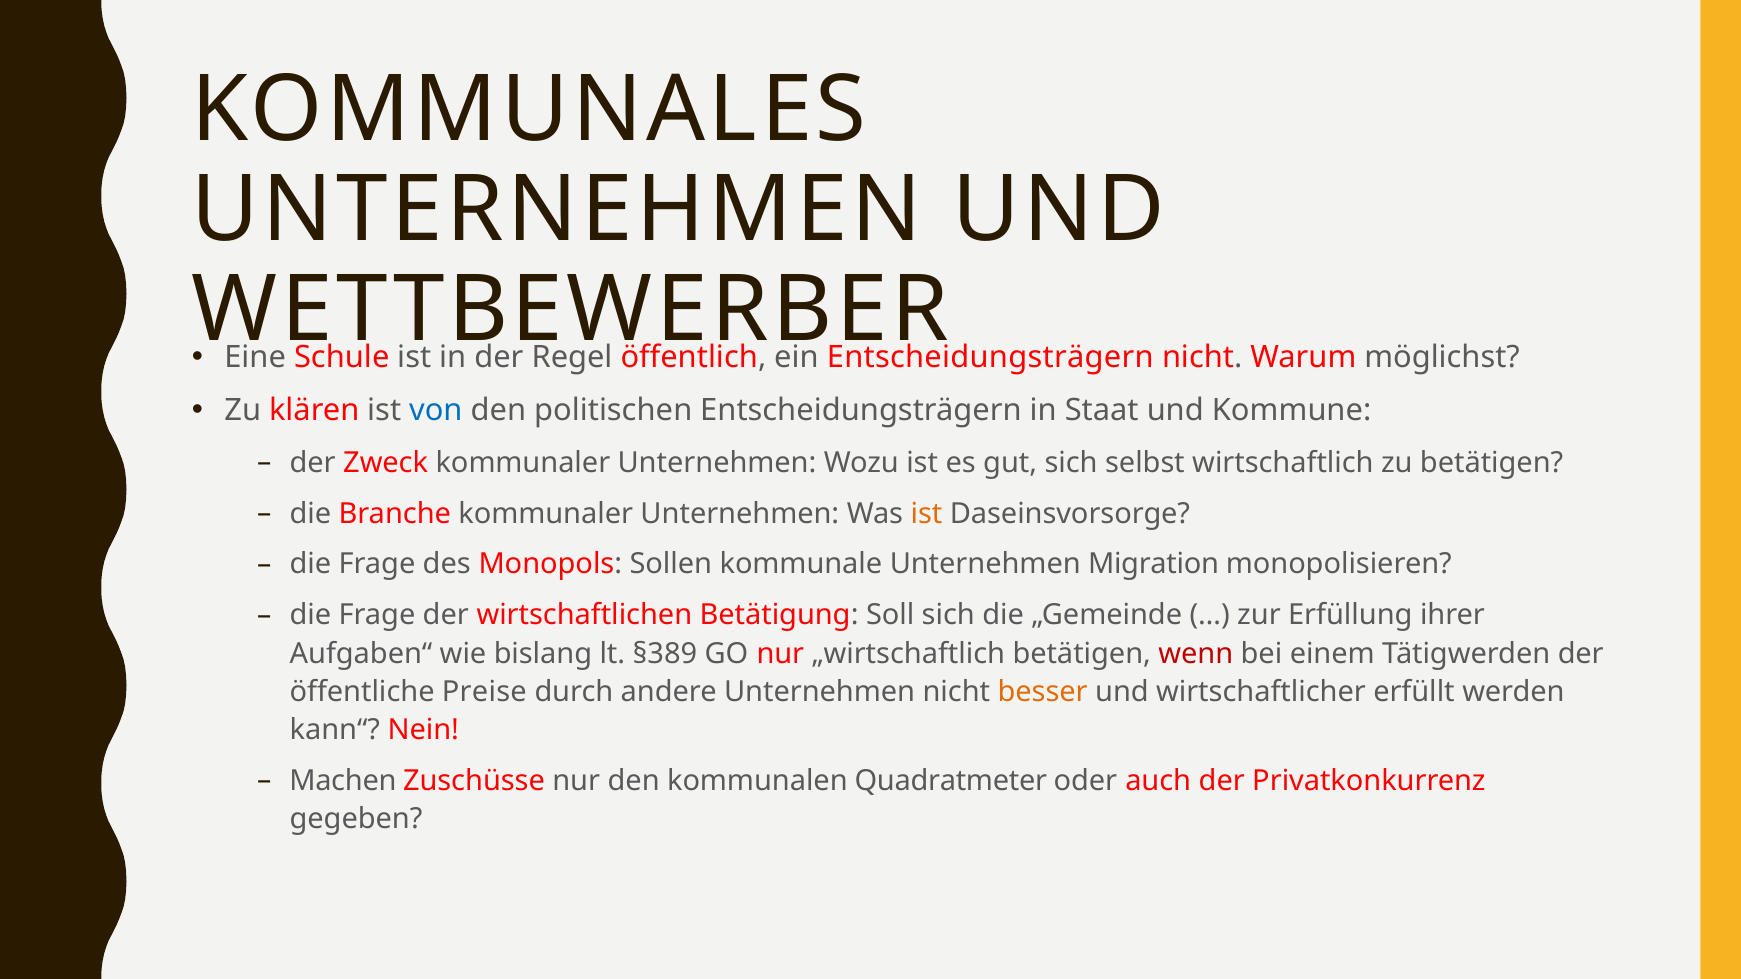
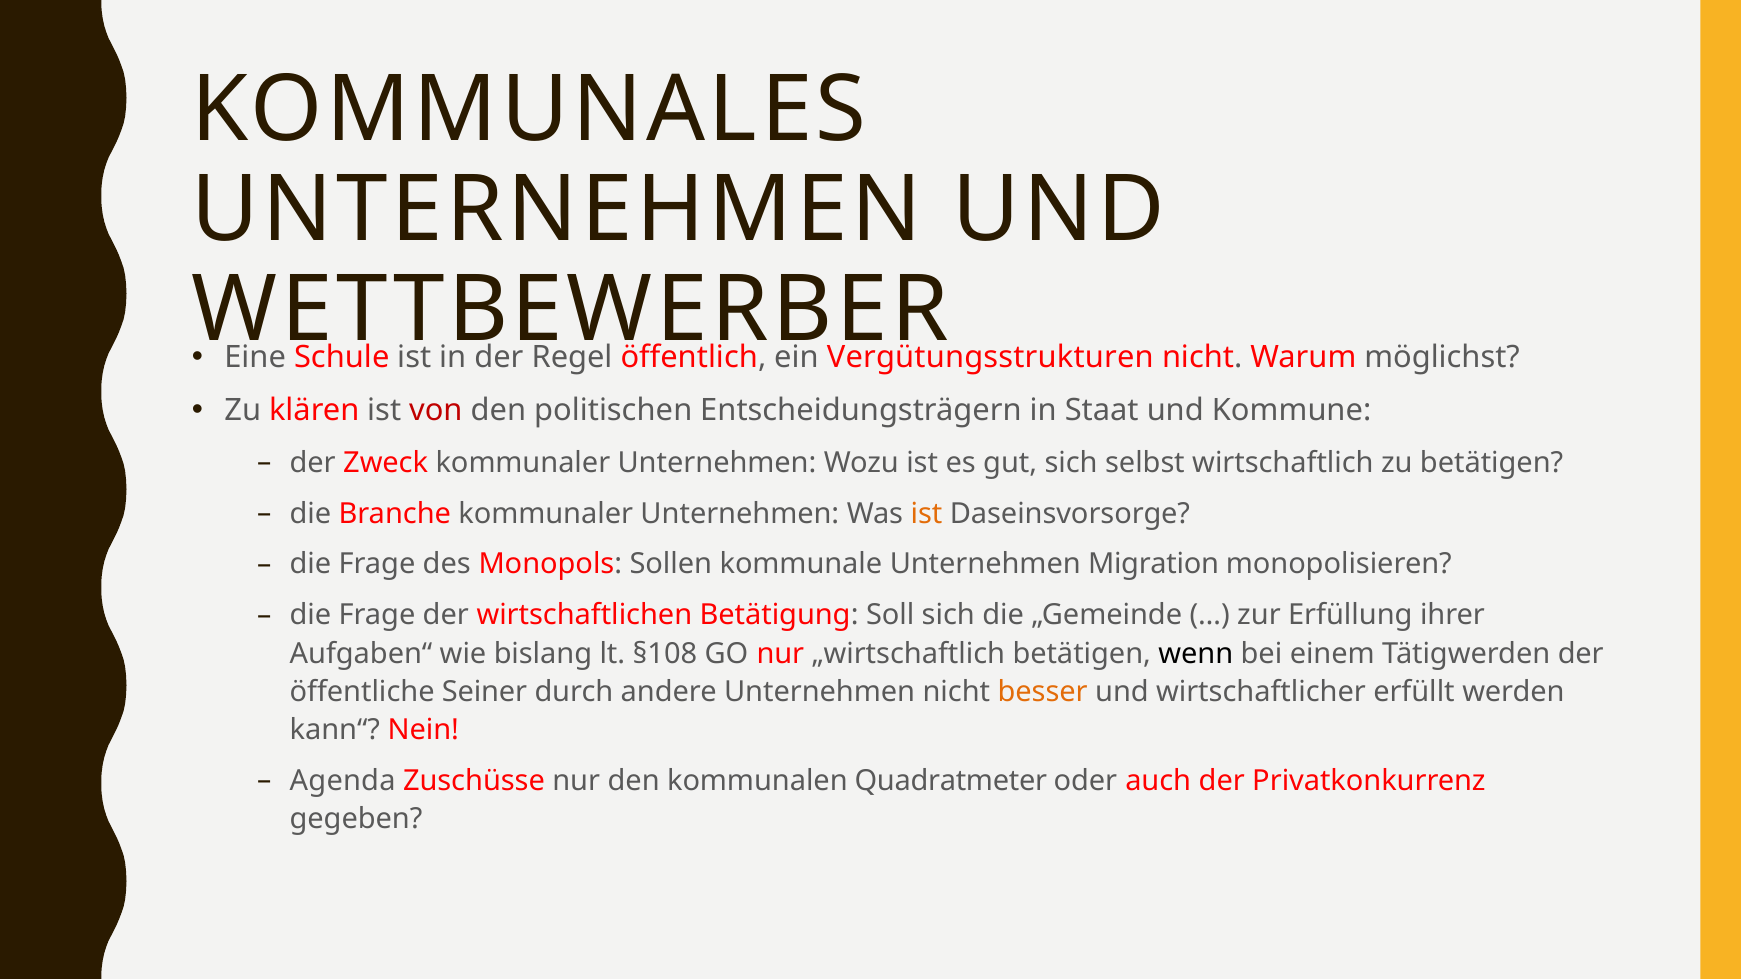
Entscheidungsträgern at (990, 357): Entscheidungsträgern -> Vergütungsstrukturen
von colour: blue -> red
§389: §389 -> §108
wenn colour: red -> black
Preise: Preise -> Seiner
Machen: Machen -> Agenda
